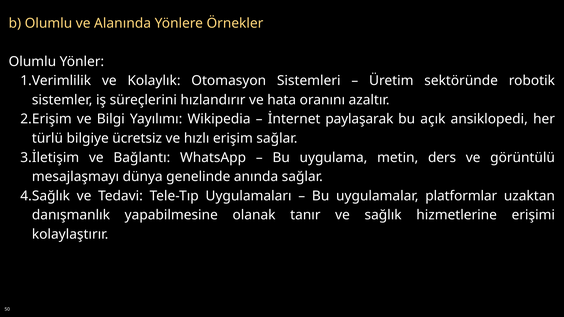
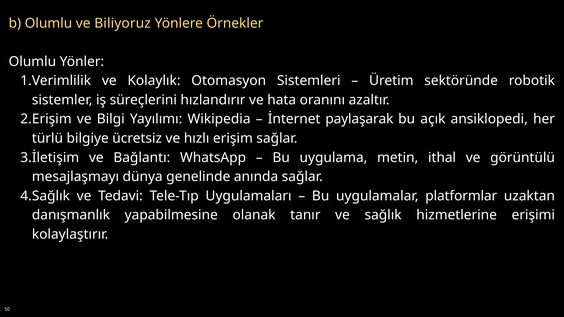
Alanında: Alanında -> Biliyoruz
ders: ders -> ithal
